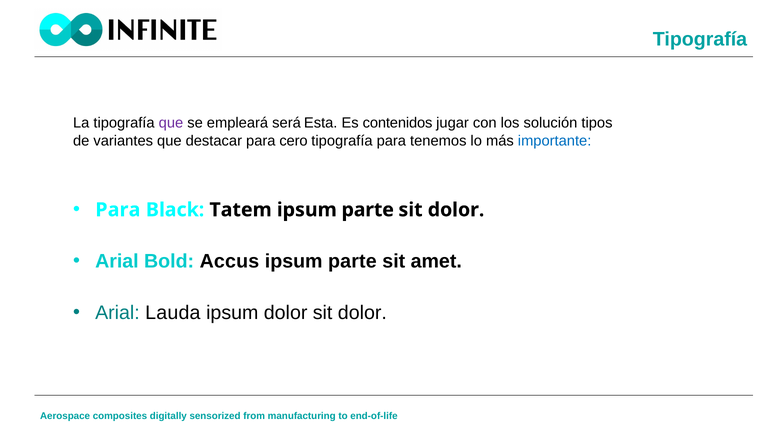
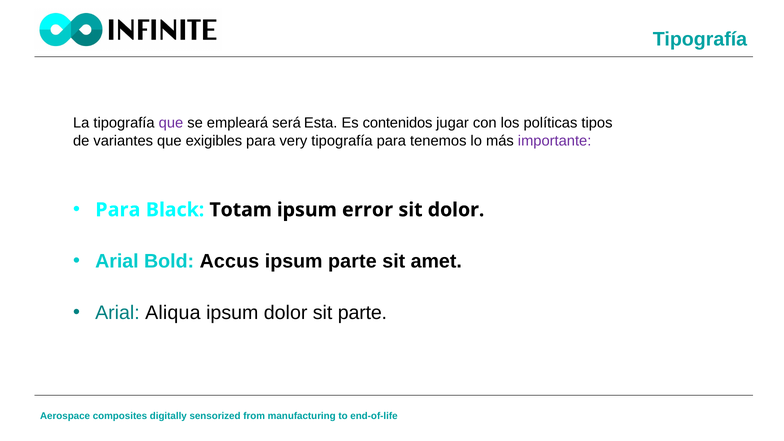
solución: solución -> políticas
destacar: destacar -> exigibles
cero: cero -> very
importante colour: blue -> purple
Tatem: Tatem -> Totam
parte at (368, 210): parte -> error
Lauda: Lauda -> Aliqua
dolor sit dolor: dolor -> parte
